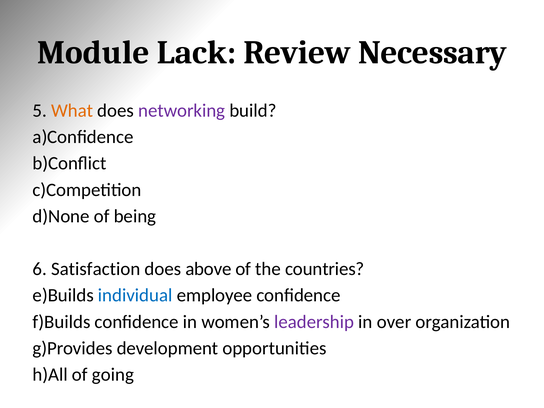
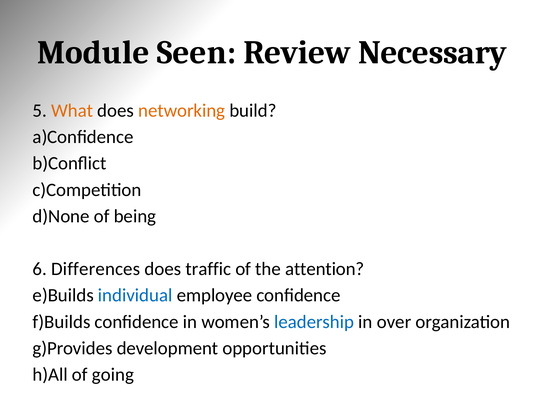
Lack: Lack -> Seen
networking colour: purple -> orange
Satisfaction: Satisfaction -> Differences
above: above -> traffic
countries: countries -> attention
leadership colour: purple -> blue
